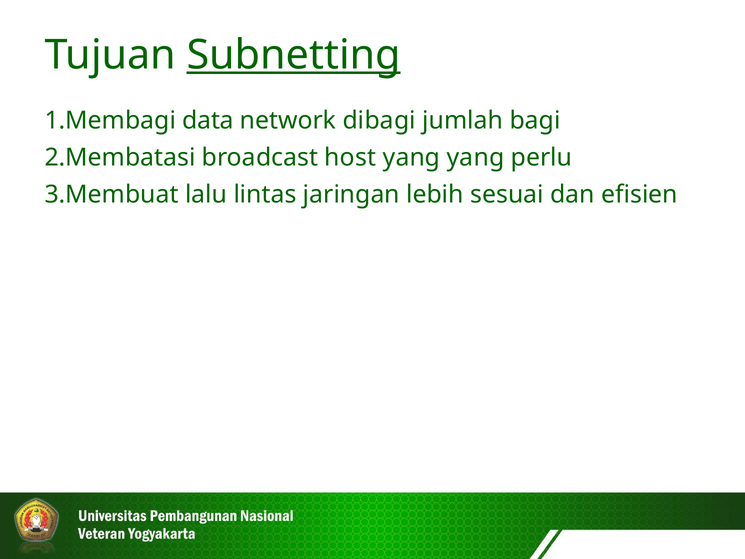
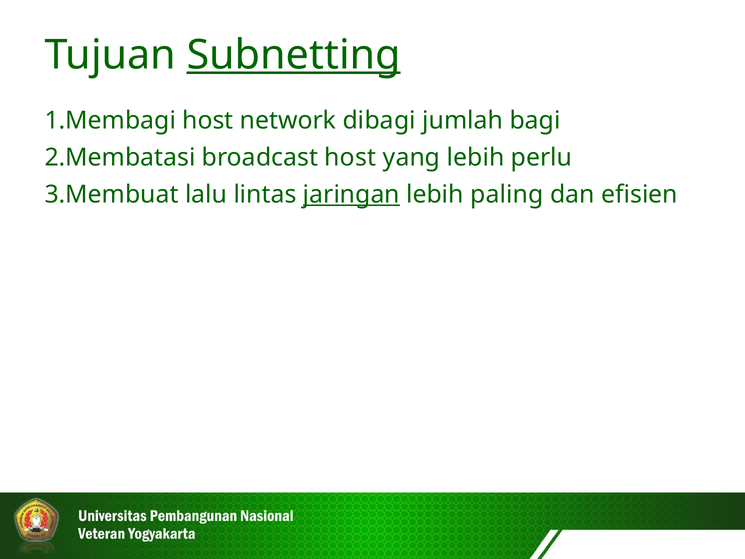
data at (208, 121): data -> host
yang yang: yang -> lebih
jaringan underline: none -> present
sesuai: sesuai -> paling
